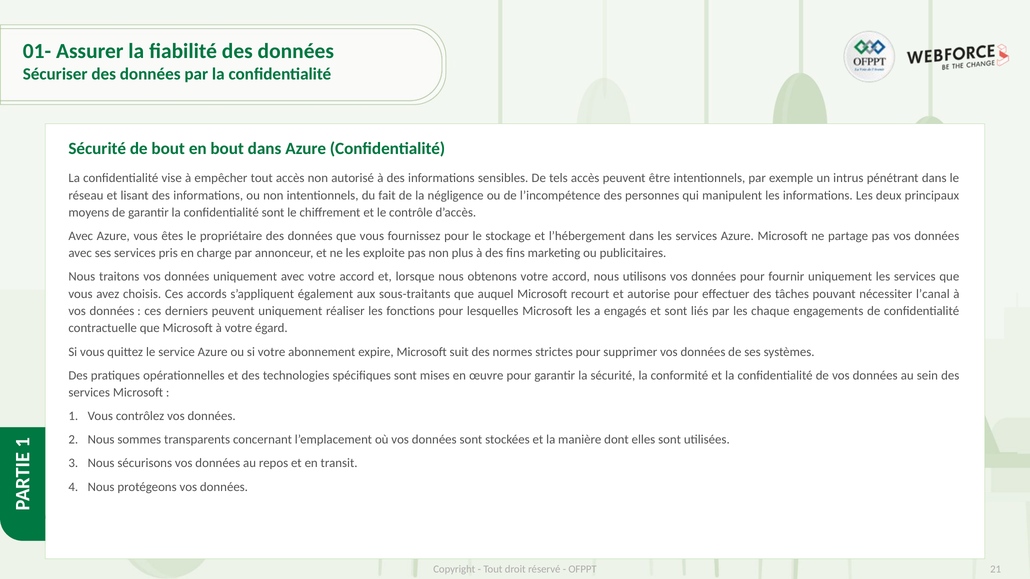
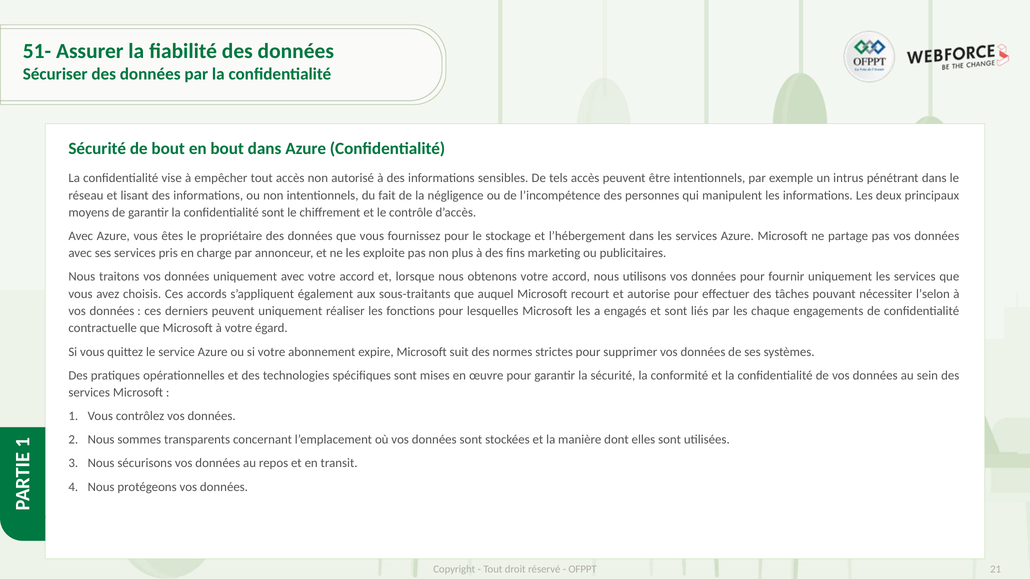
01-: 01- -> 51-
l’canal: l’canal -> l’selon
